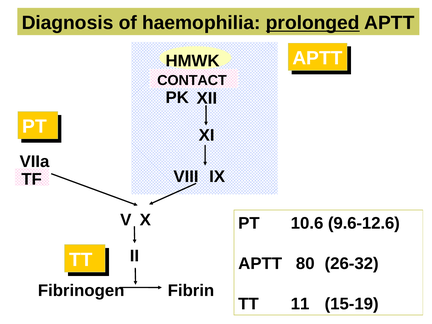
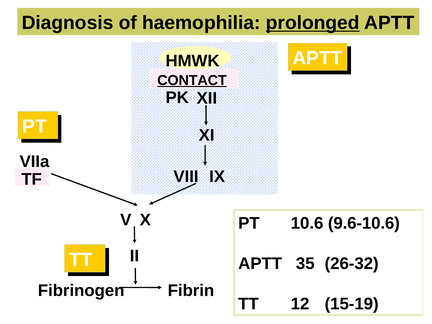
CONTACT underline: none -> present
9.6-12.6: 9.6-12.6 -> 9.6-10.6
80: 80 -> 35
11: 11 -> 12
